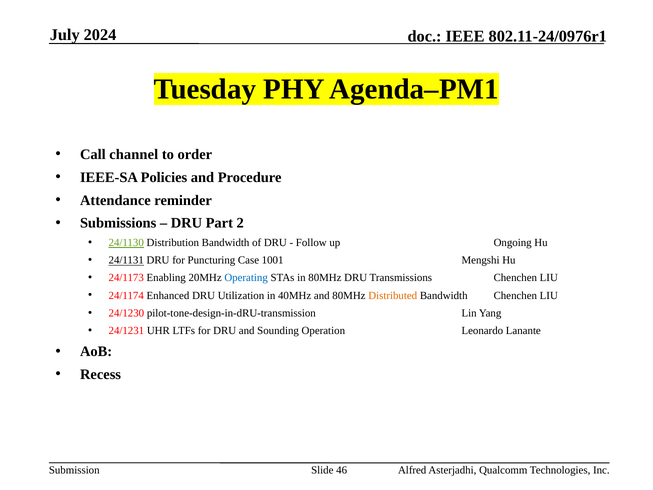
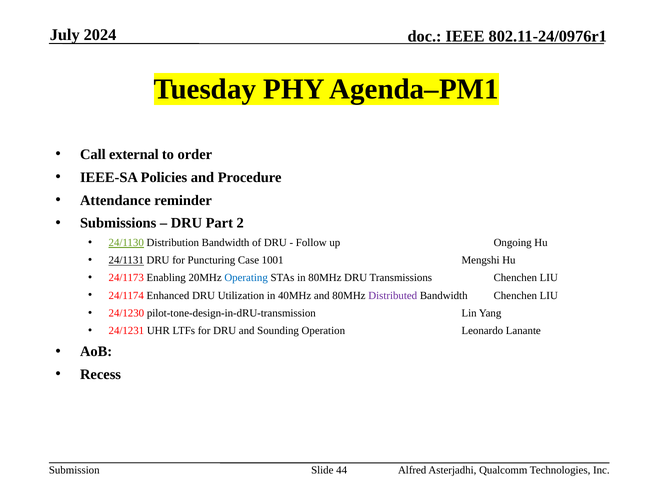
channel: channel -> external
Distributed colour: orange -> purple
46: 46 -> 44
